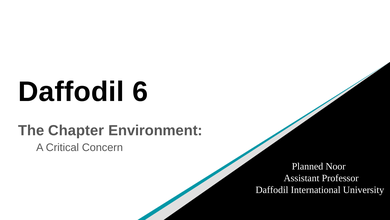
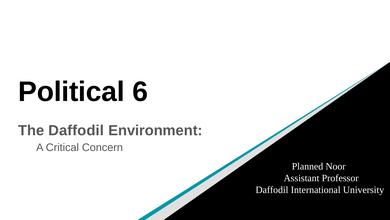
Daffodil at (71, 92): Daffodil -> Political
The Chapter: Chapter -> Daffodil
